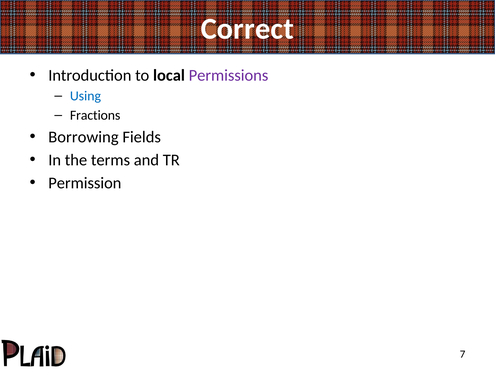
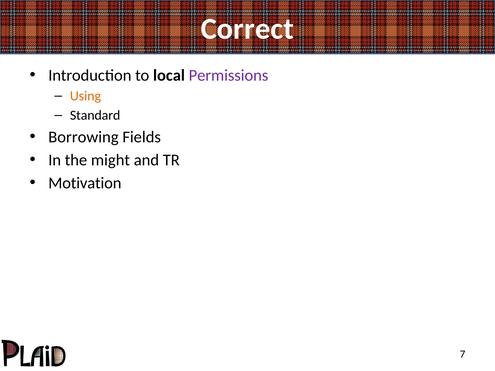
Using colour: blue -> orange
Fractions: Fractions -> Standard
terms: terms -> might
Permission: Permission -> Motivation
